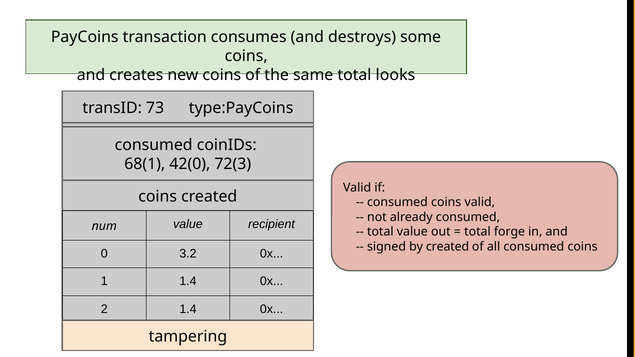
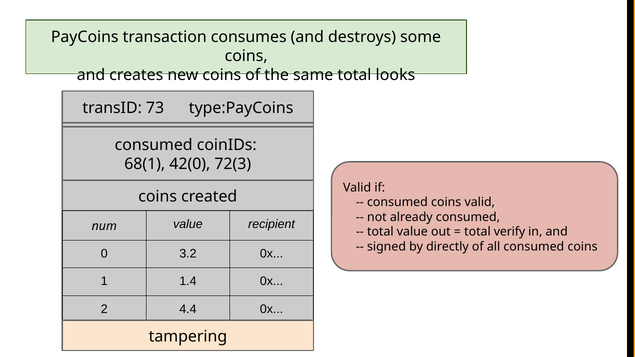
forge: forge -> verify
by created: created -> directly
2 1.4: 1.4 -> 4.4
